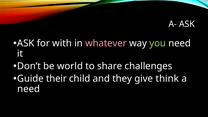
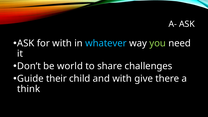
whatever colour: pink -> light blue
and they: they -> with
think: think -> there
need at (29, 89): need -> think
